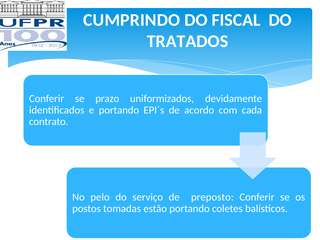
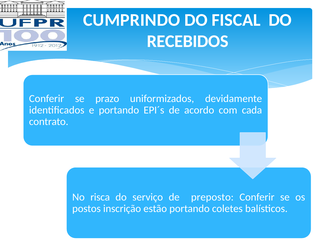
TRATADOS: TRATADOS -> RECEBIDOS
pelo: pelo -> risca
tomadas: tomadas -> inscrição
